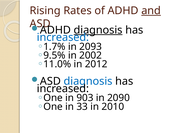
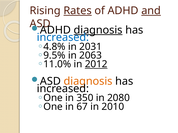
Rates underline: none -> present
1.7%: 1.7% -> 4.8%
2093: 2093 -> 2031
2002: 2002 -> 2063
2012 underline: none -> present
diagnosis at (88, 82) colour: blue -> orange
903: 903 -> 350
2090: 2090 -> 2080
33: 33 -> 67
